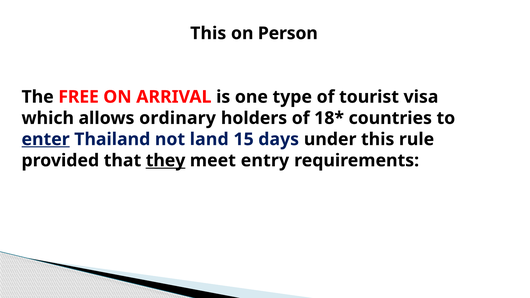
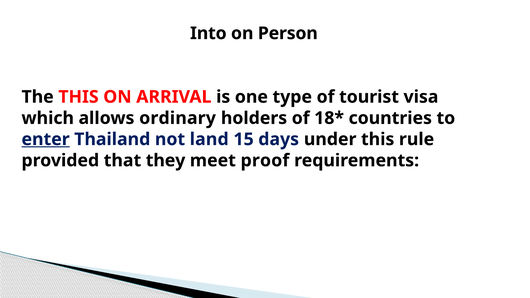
This at (208, 33): This -> Into
The FREE: FREE -> THIS
they underline: present -> none
entry: entry -> proof
